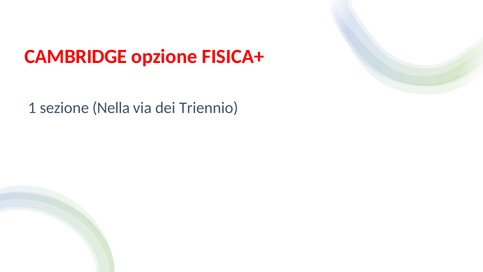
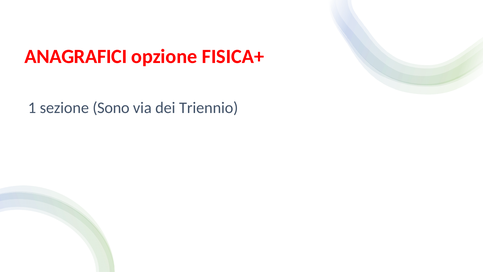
CAMBRIDGE: CAMBRIDGE -> ANAGRAFICI
Nella: Nella -> Sono
